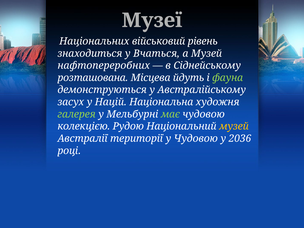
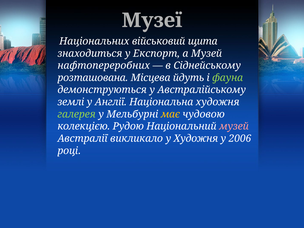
рівень: рівень -> щита
Вчаться: Вчаться -> Експорт
засух: засух -> землі
Націй: Націй -> Англії
має colour: light green -> yellow
музей at (234, 126) colour: yellow -> pink
території: території -> викликало
у Чудовою: Чудовою -> Художня
2036: 2036 -> 2006
